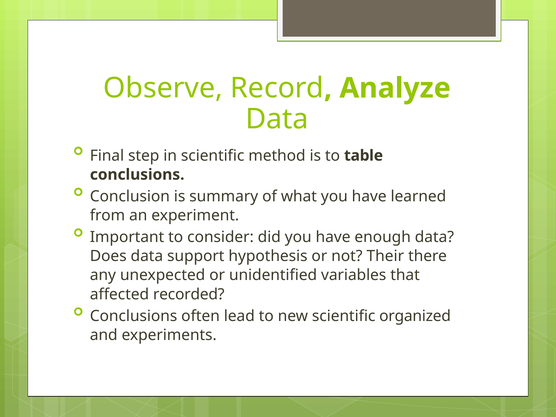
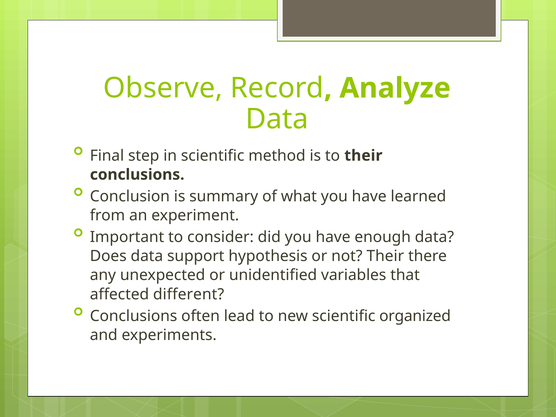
to table: table -> their
recorded: recorded -> different
